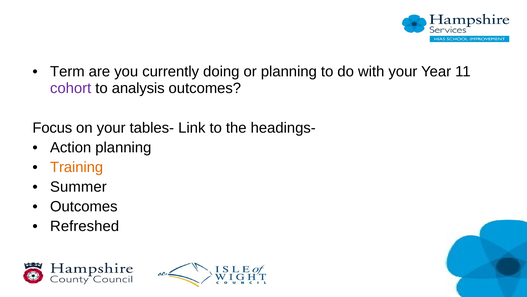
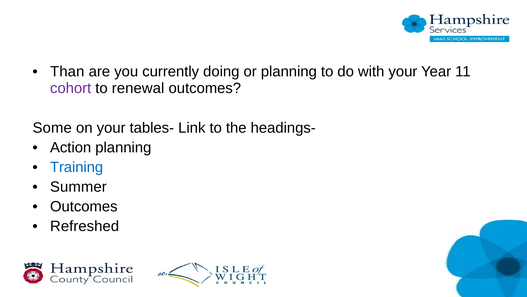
Term: Term -> Than
analysis: analysis -> renewal
Focus: Focus -> Some
Training colour: orange -> blue
